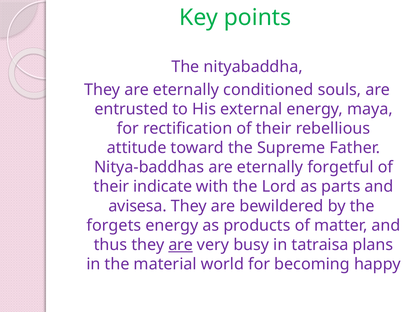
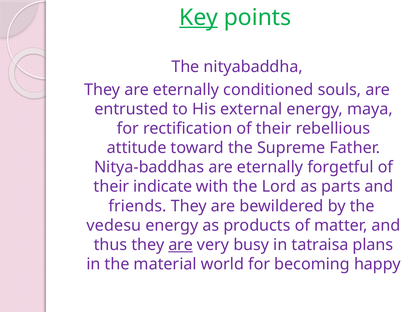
Key underline: none -> present
avisesa: avisesa -> friends
forgets: forgets -> vedesu
